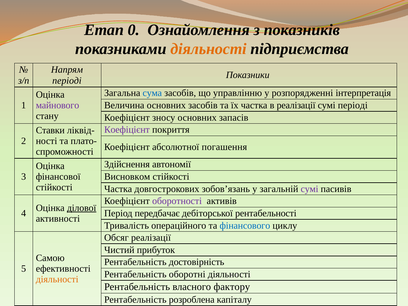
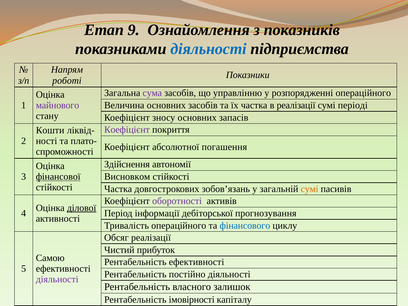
0: 0 -> 9
діяльності at (208, 49) colour: orange -> blue
періоді at (67, 81): періоді -> роботі
сума colour: blue -> purple
розпорядженні інтерпретація: інтерпретація -> операційного
Ставки: Ставки -> Кошти
фінансової underline: none -> present
сумі at (310, 189) colour: purple -> orange
передбачає: передбачає -> інформації
рентабельності: рентабельності -> прогнозування
Рентабельність достовірність: достовірність -> ефективності
оборотні: оборотні -> постійно
діяльності at (57, 279) colour: orange -> purple
фактору: фактору -> залишок
розроблена: розроблена -> імовірності
